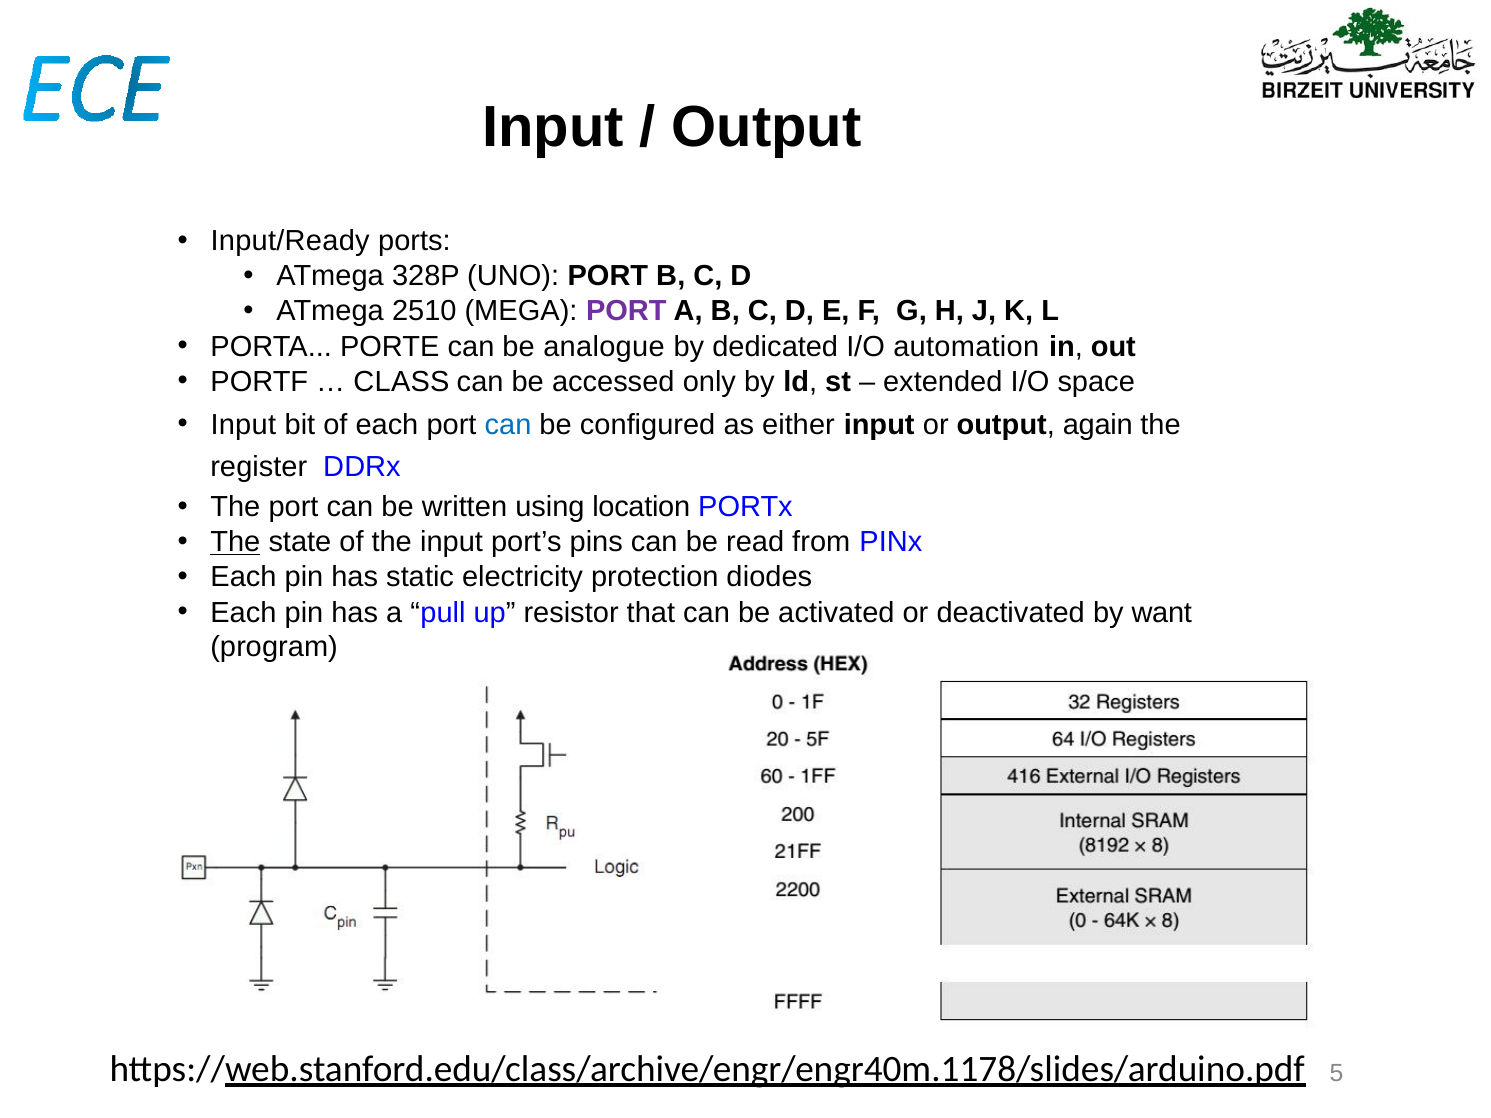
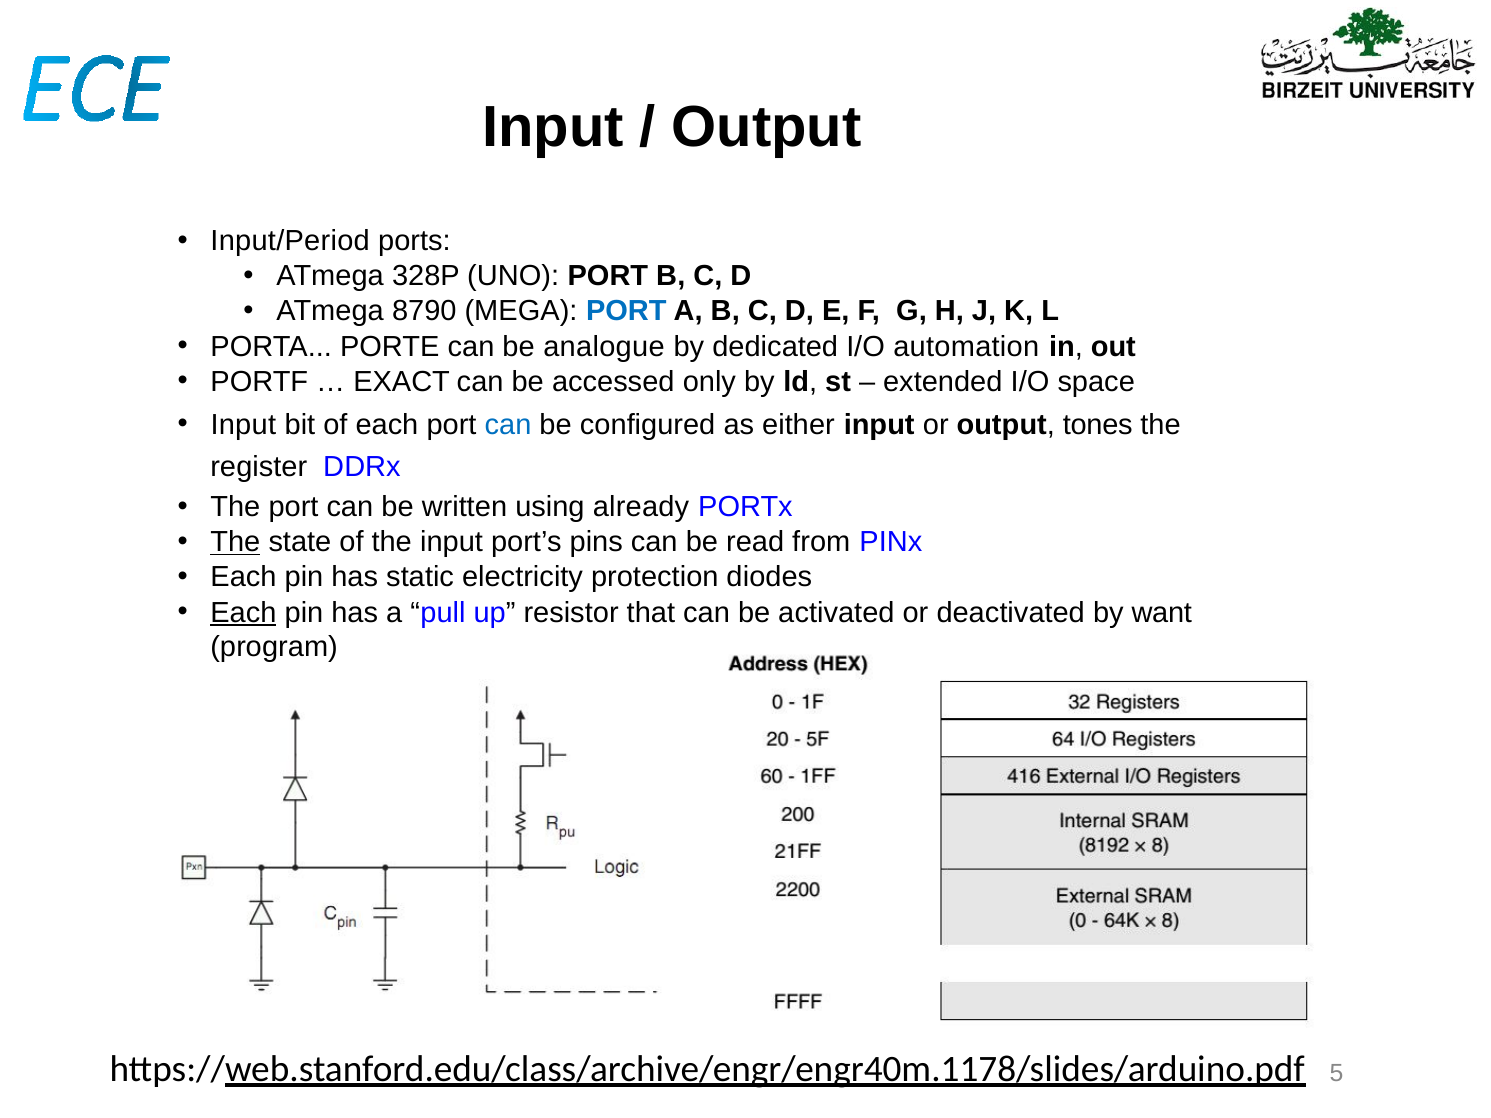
Input/Ready: Input/Ready -> Input/Period
2510: 2510 -> 8790
PORT at (626, 311) colour: purple -> blue
CLASS: CLASS -> EXACT
again: again -> tones
location: location -> already
Each at (243, 613) underline: none -> present
